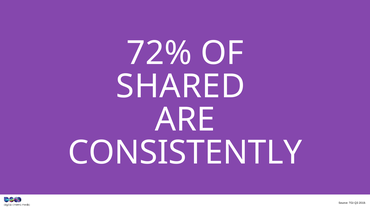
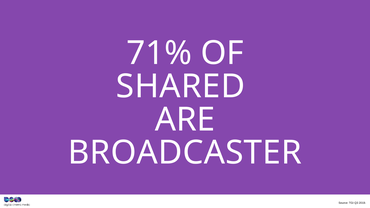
72%: 72% -> 71%
CONSISTENTLY: CONSISTENTLY -> BROADCASTER
